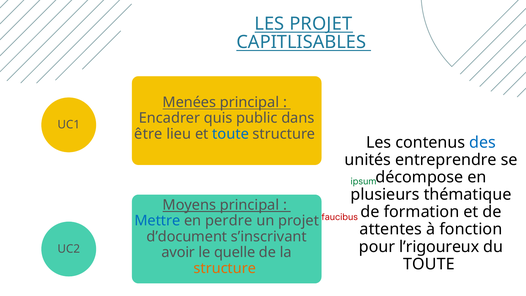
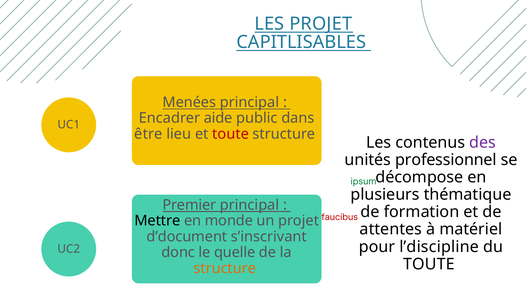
Encadrer quis: quis -> aide
toute at (231, 134) colour: blue -> red
des colour: blue -> purple
entreprendre: entreprendre -> professionnel
Moyens: Moyens -> Premier
Mettre colour: blue -> black
perdre: perdre -> monde
fonction: fonction -> matériel
l’rigoureux: l’rigoureux -> l’discipline
avoir: avoir -> donc
